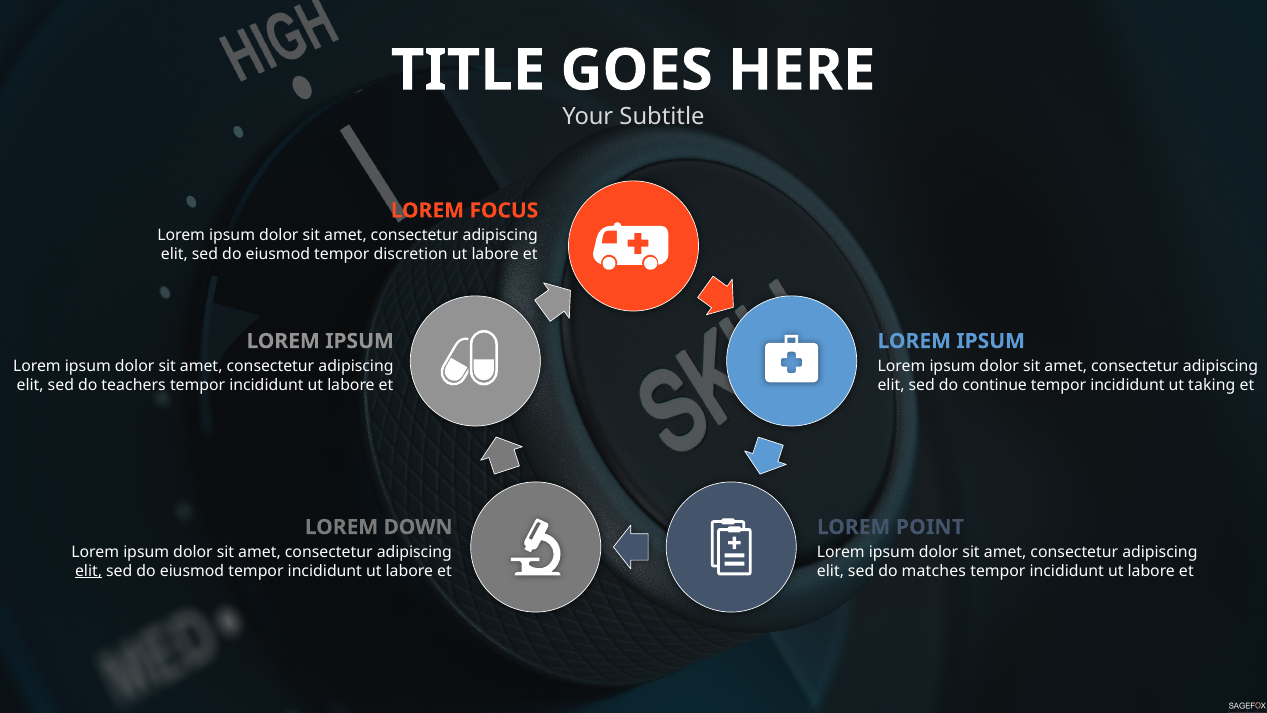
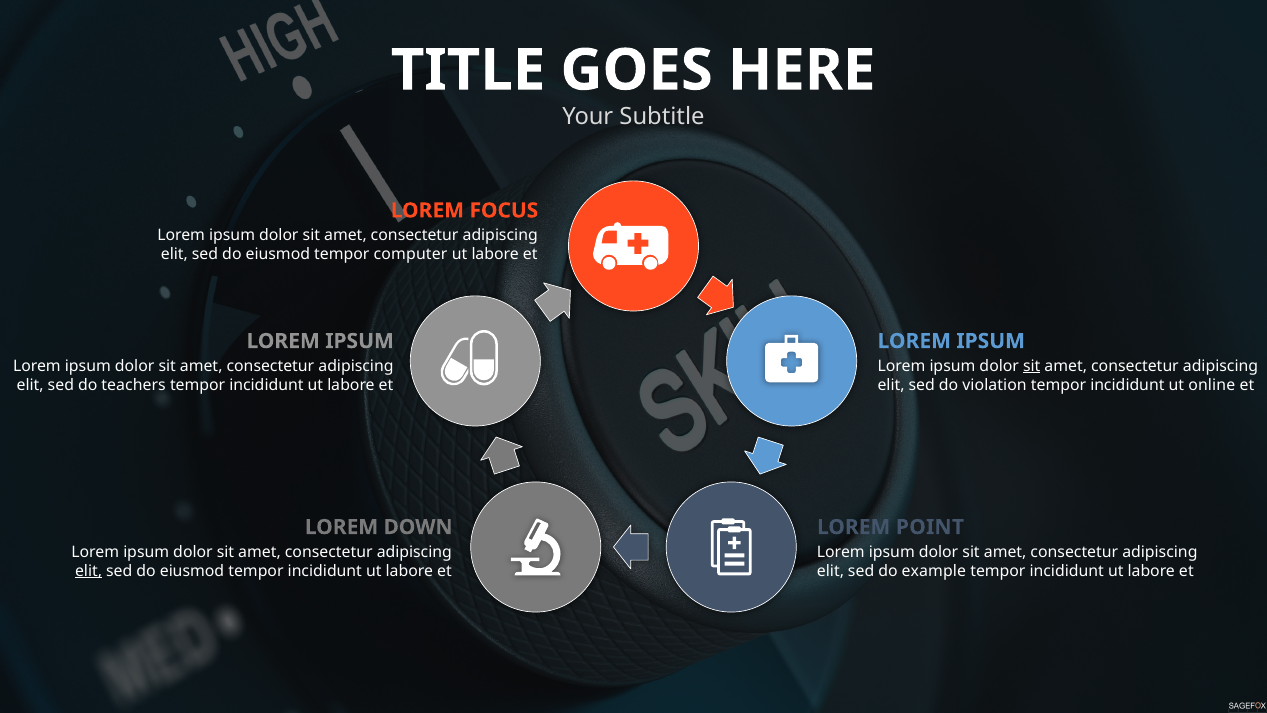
discretion: discretion -> computer
sit at (1032, 366) underline: none -> present
continue: continue -> violation
taking: taking -> online
matches: matches -> example
